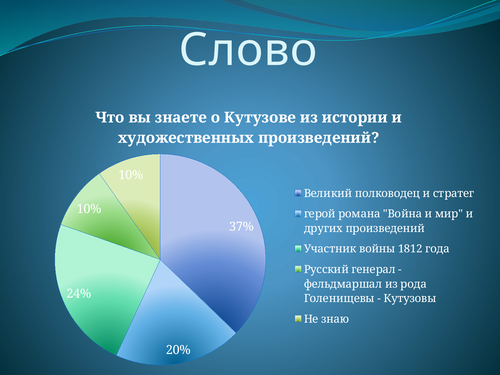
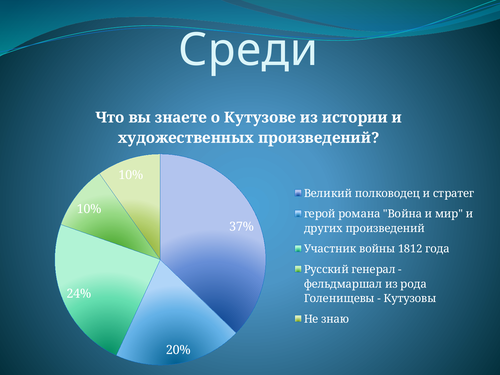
Слово: Слово -> Среди
